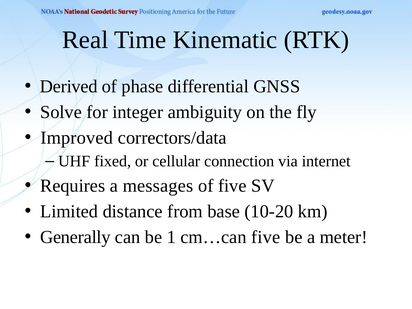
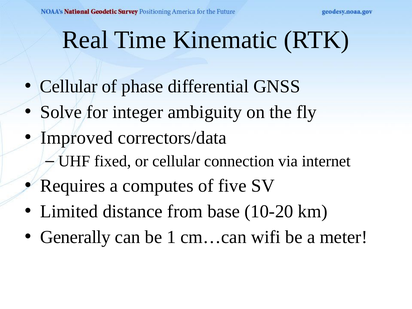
Derived at (69, 86): Derived -> Cellular
messages: messages -> computes
cm…can five: five -> wifi
